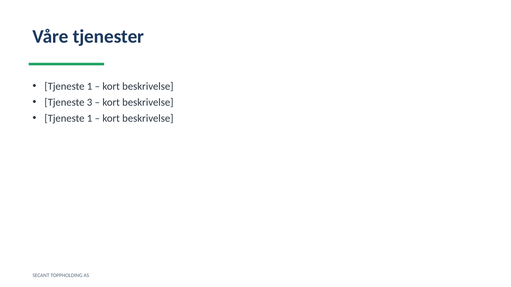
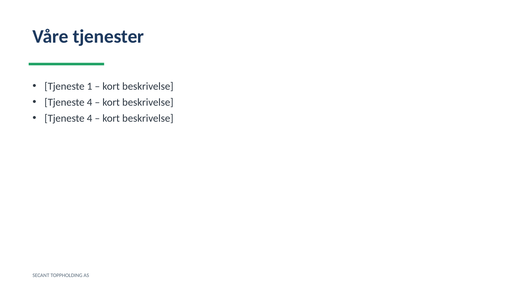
3 at (90, 103): 3 -> 4
1 at (90, 119): 1 -> 4
